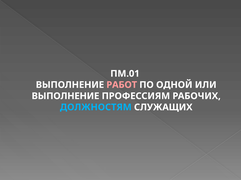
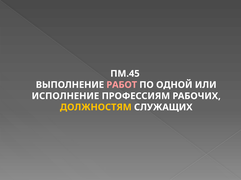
ПМ.01: ПМ.01 -> ПМ.45
ВЫПОЛНЕНИЕ at (65, 96): ВЫПОЛНЕНИЕ -> ИСПОЛНЕНИЕ
ДОЛЖНОСТЯМ colour: light blue -> yellow
